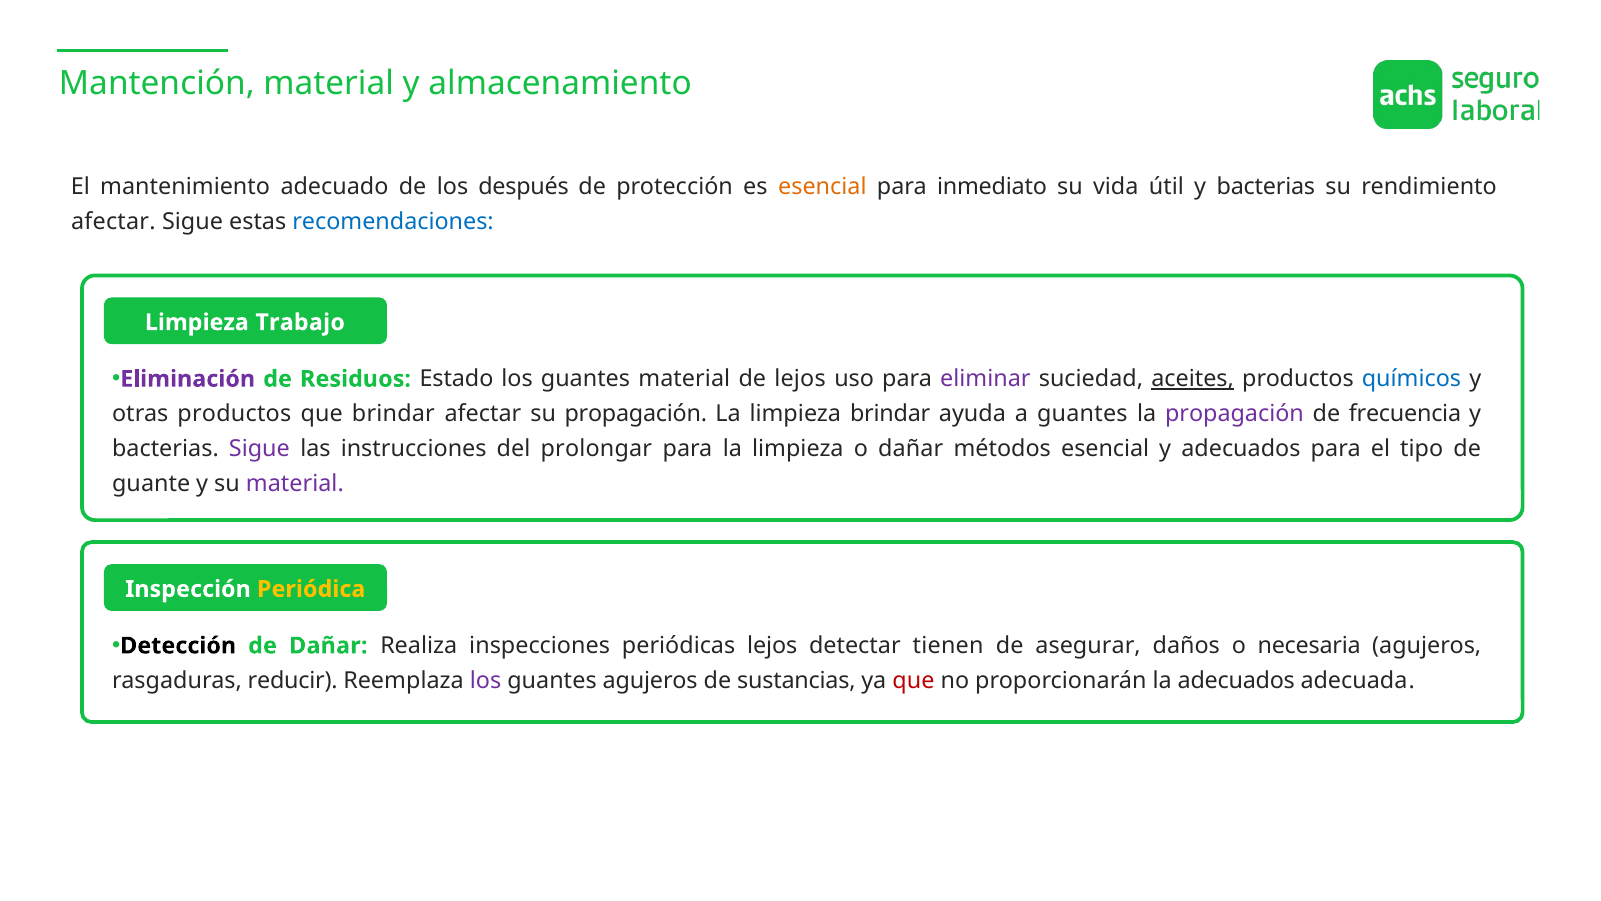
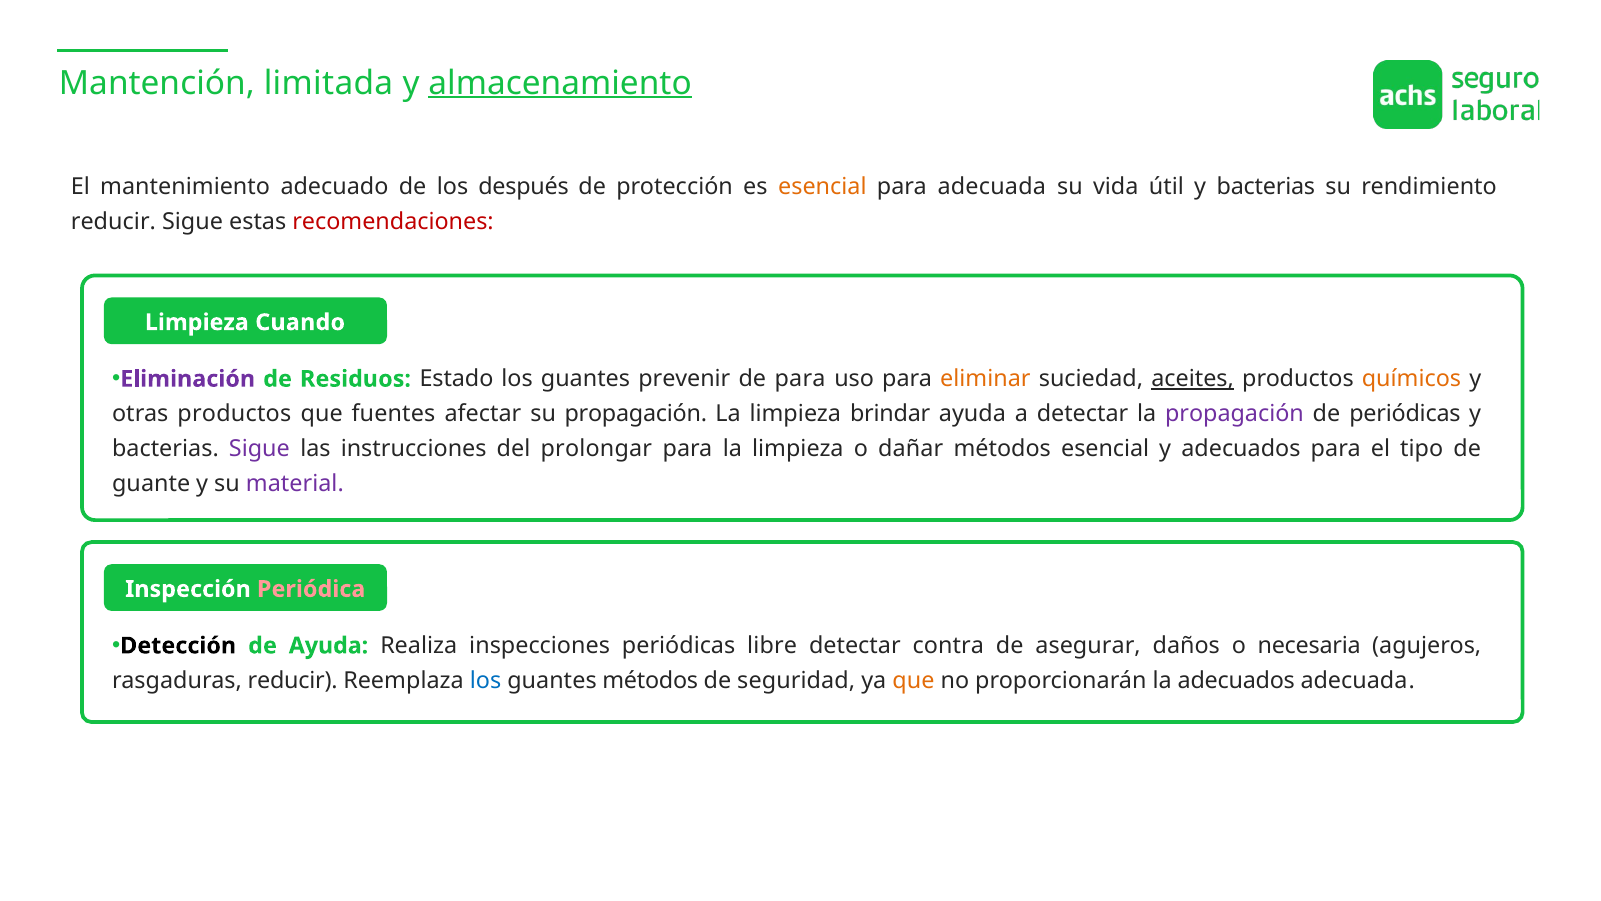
Mantención material: material -> limitada
almacenamiento underline: none -> present
para inmediato: inmediato -> adecuada
afectar at (113, 222): afectar -> reducir
recomendaciones colour: blue -> red
Trabajo: Trabajo -> Cuando
guantes material: material -> prevenir
de lejos: lejos -> para
eliminar colour: purple -> orange
químicos colour: blue -> orange
que brindar: brindar -> fuentes
a guantes: guantes -> detectar
de frecuencia: frecuencia -> periódicas
Periódica colour: yellow -> pink
de Dañar: Dañar -> Ayuda
periódicas lejos: lejos -> libre
tienen: tienen -> contra
los at (486, 680) colour: purple -> blue
guantes agujeros: agujeros -> métodos
sustancias: sustancias -> seguridad
que at (913, 680) colour: red -> orange
